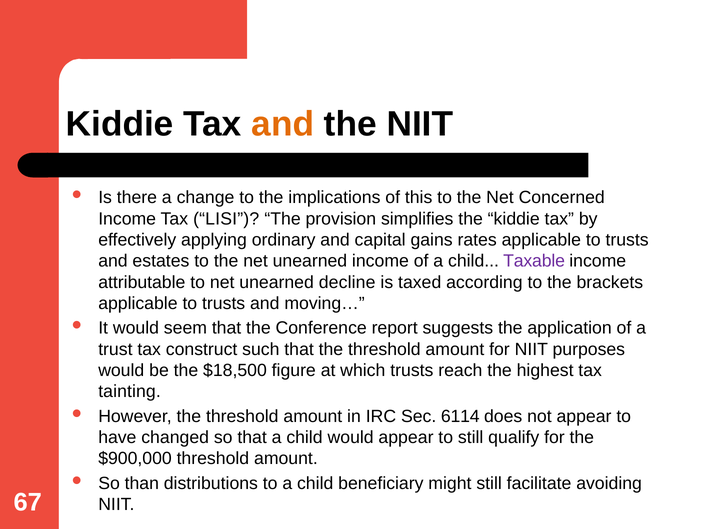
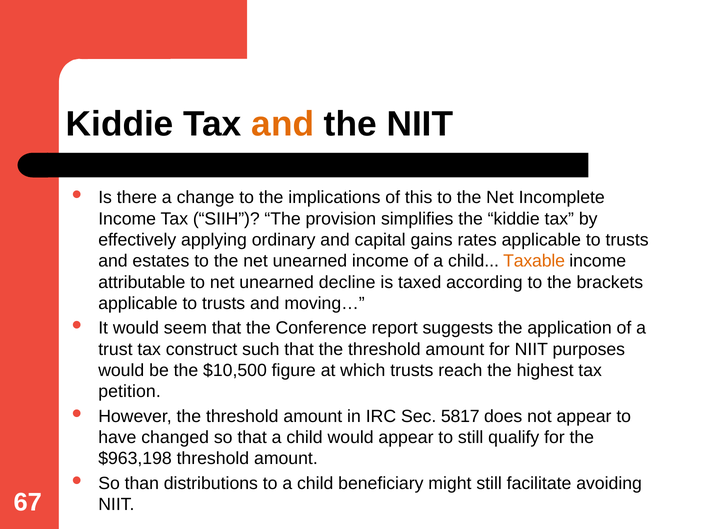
Concerned: Concerned -> Incomplete
LISI: LISI -> SIIH
Taxable colour: purple -> orange
$18,500: $18,500 -> $10,500
tainting: tainting -> petition
6114: 6114 -> 5817
$900,000: $900,000 -> $963,198
